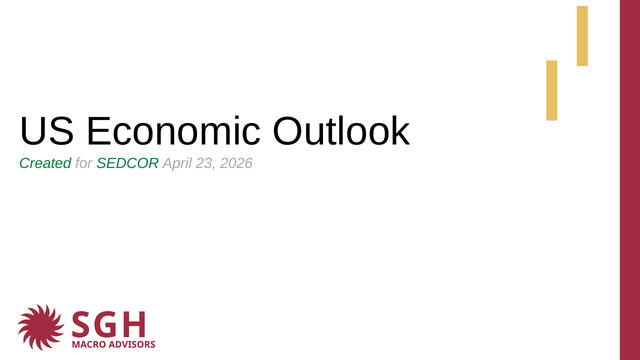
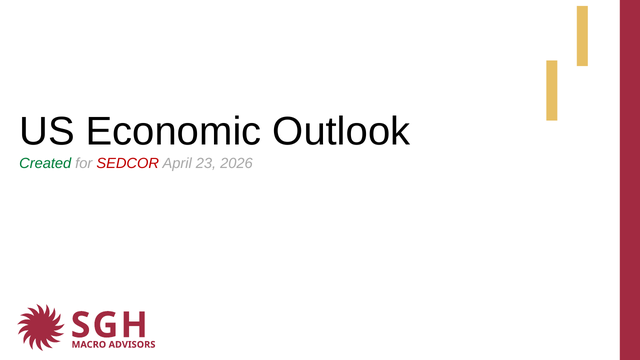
SEDCOR colour: green -> red
